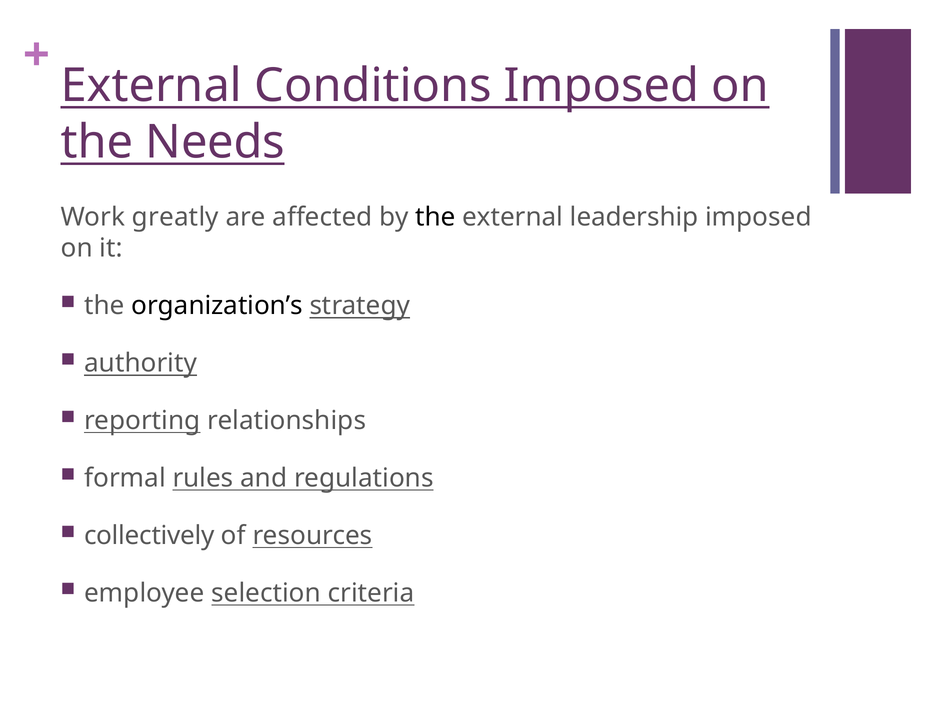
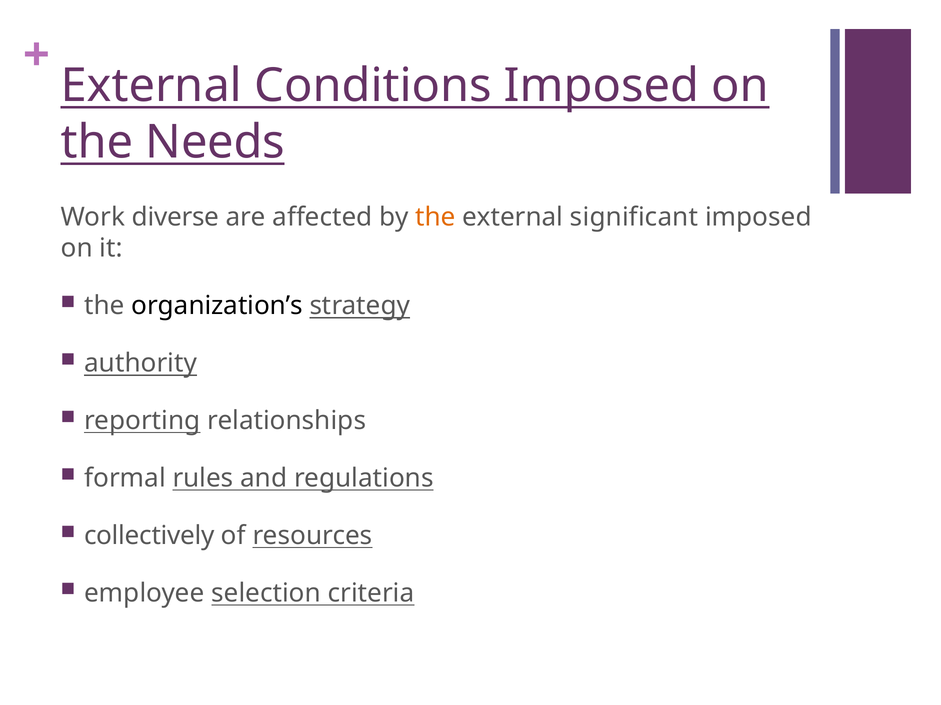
greatly: greatly -> diverse
the at (435, 217) colour: black -> orange
leadership: leadership -> significant
